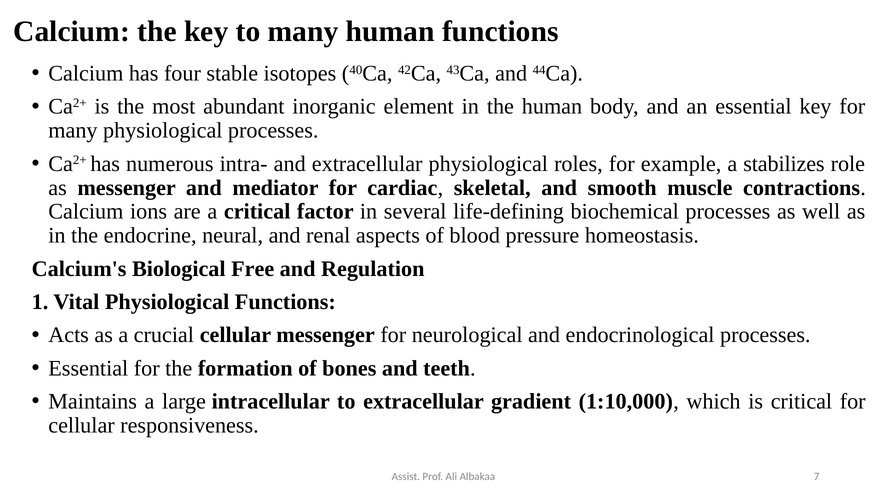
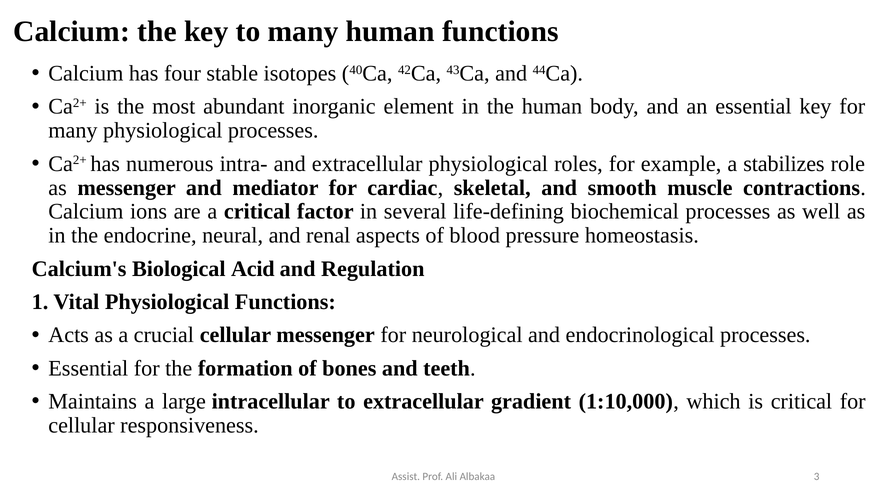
Free: Free -> Acid
7: 7 -> 3
